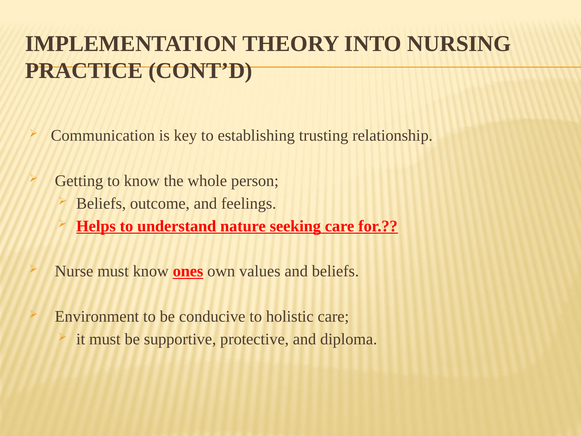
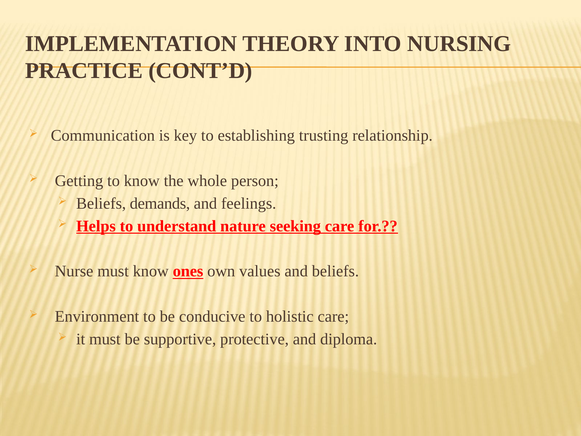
outcome: outcome -> demands
